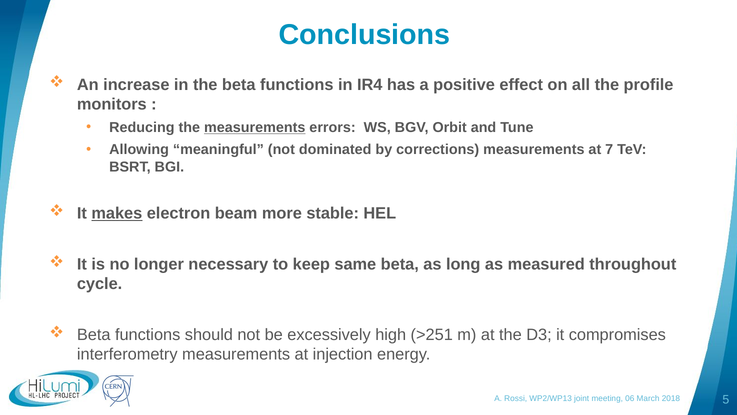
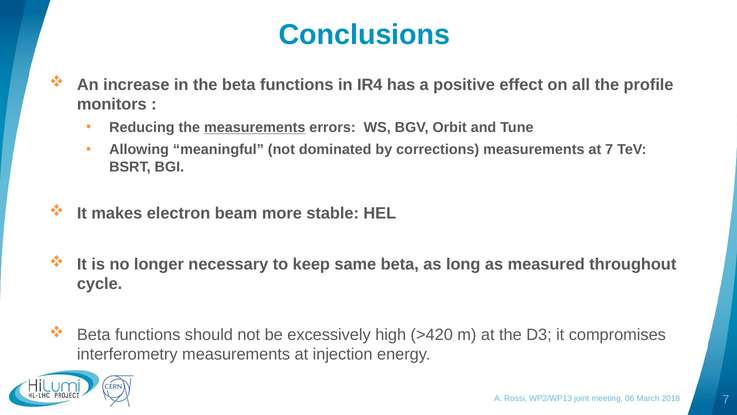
makes underline: present -> none
>251: >251 -> >420
2018 5: 5 -> 7
